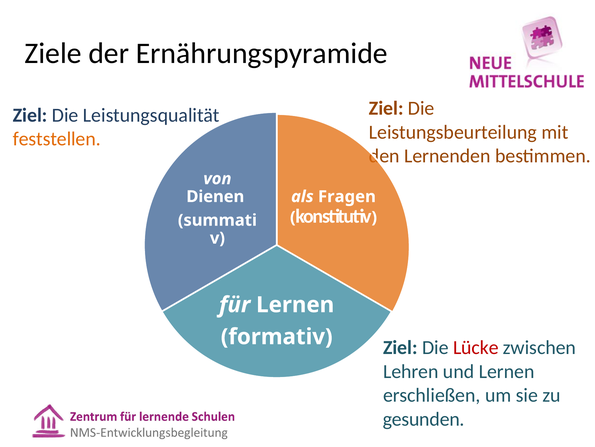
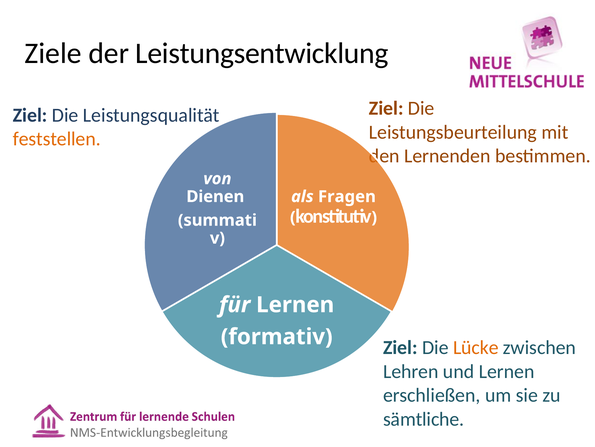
Ernährungspyramide: Ernährungspyramide -> Leistungsentwicklung
Lücke colour: red -> orange
gesunden: gesunden -> sämtliche
